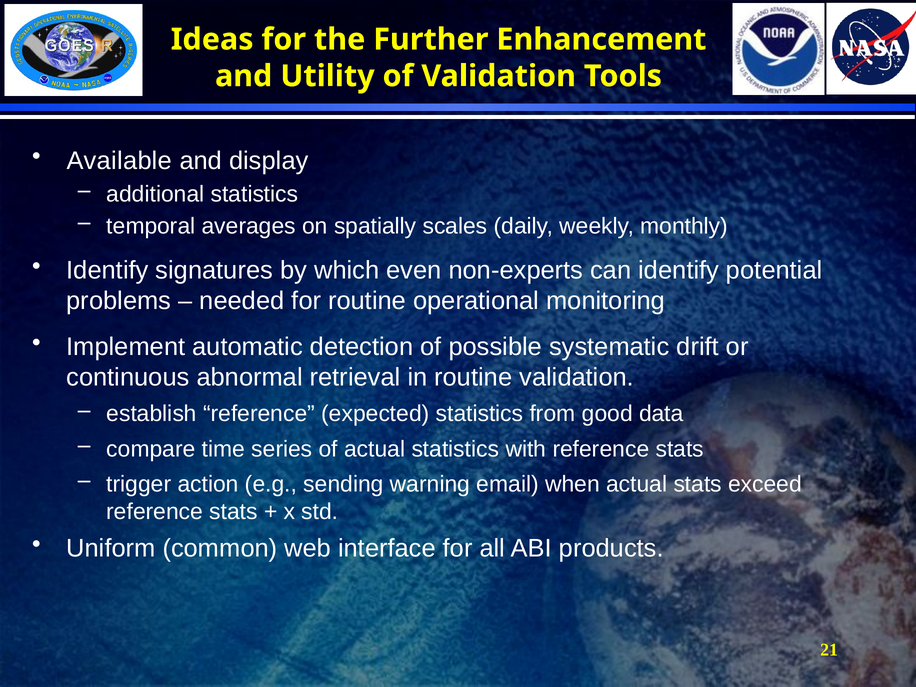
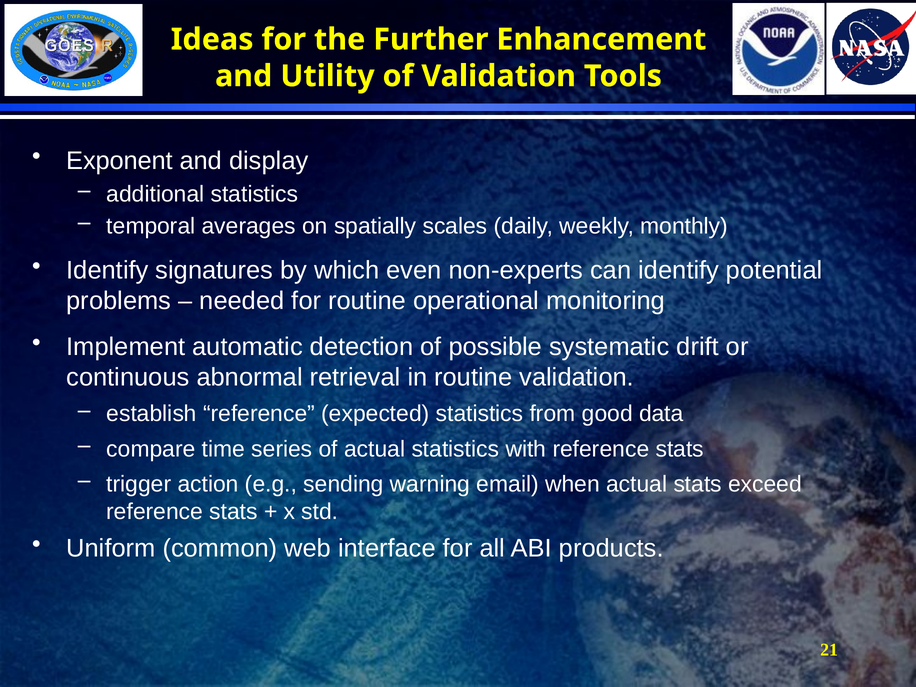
Available: Available -> Exponent
